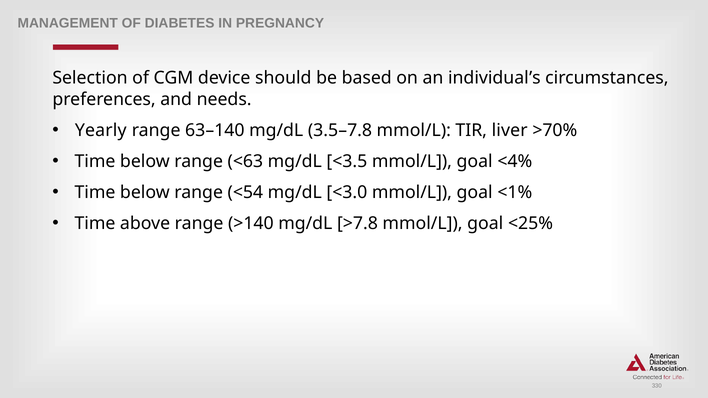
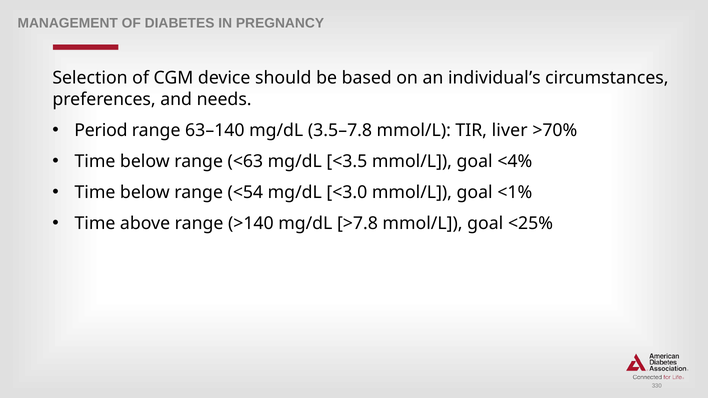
Yearly: Yearly -> Period
